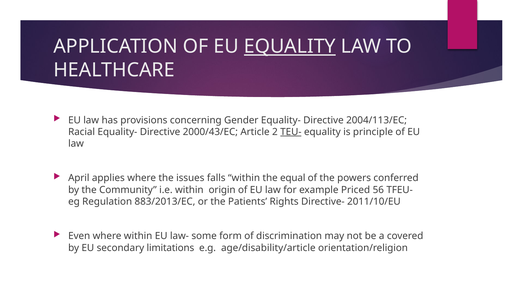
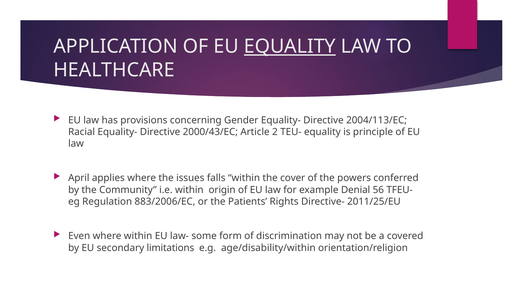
TEU- underline: present -> none
equal: equal -> cover
Priced: Priced -> Denial
883/2013/EC: 883/2013/EC -> 883/2006/EC
2011/10/EU: 2011/10/EU -> 2011/25/EU
age/disability/article: age/disability/article -> age/disability/within
